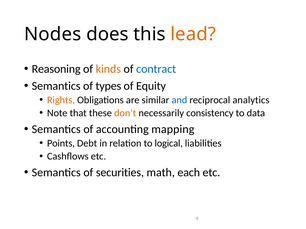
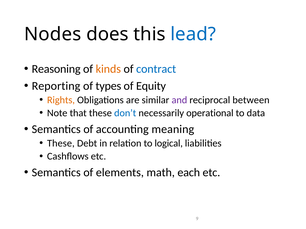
lead colour: orange -> blue
Semantics at (56, 86): Semantics -> Reporting
and colour: blue -> purple
analytics: analytics -> between
don’t colour: orange -> blue
consistency: consistency -> operational
mapping: mapping -> meaning
Points at (61, 144): Points -> These
securities: securities -> elements
